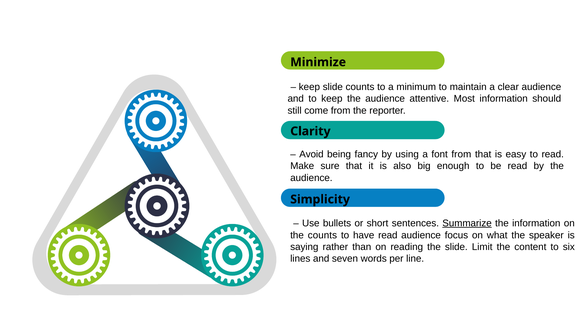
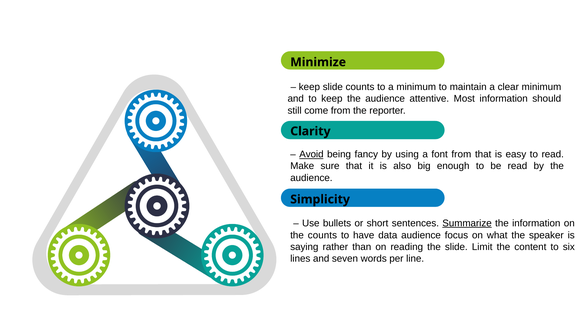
clear audience: audience -> minimum
Avoid underline: none -> present
have read: read -> data
